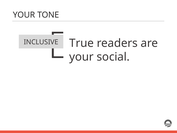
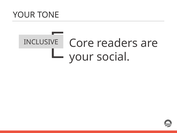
True: True -> Core
